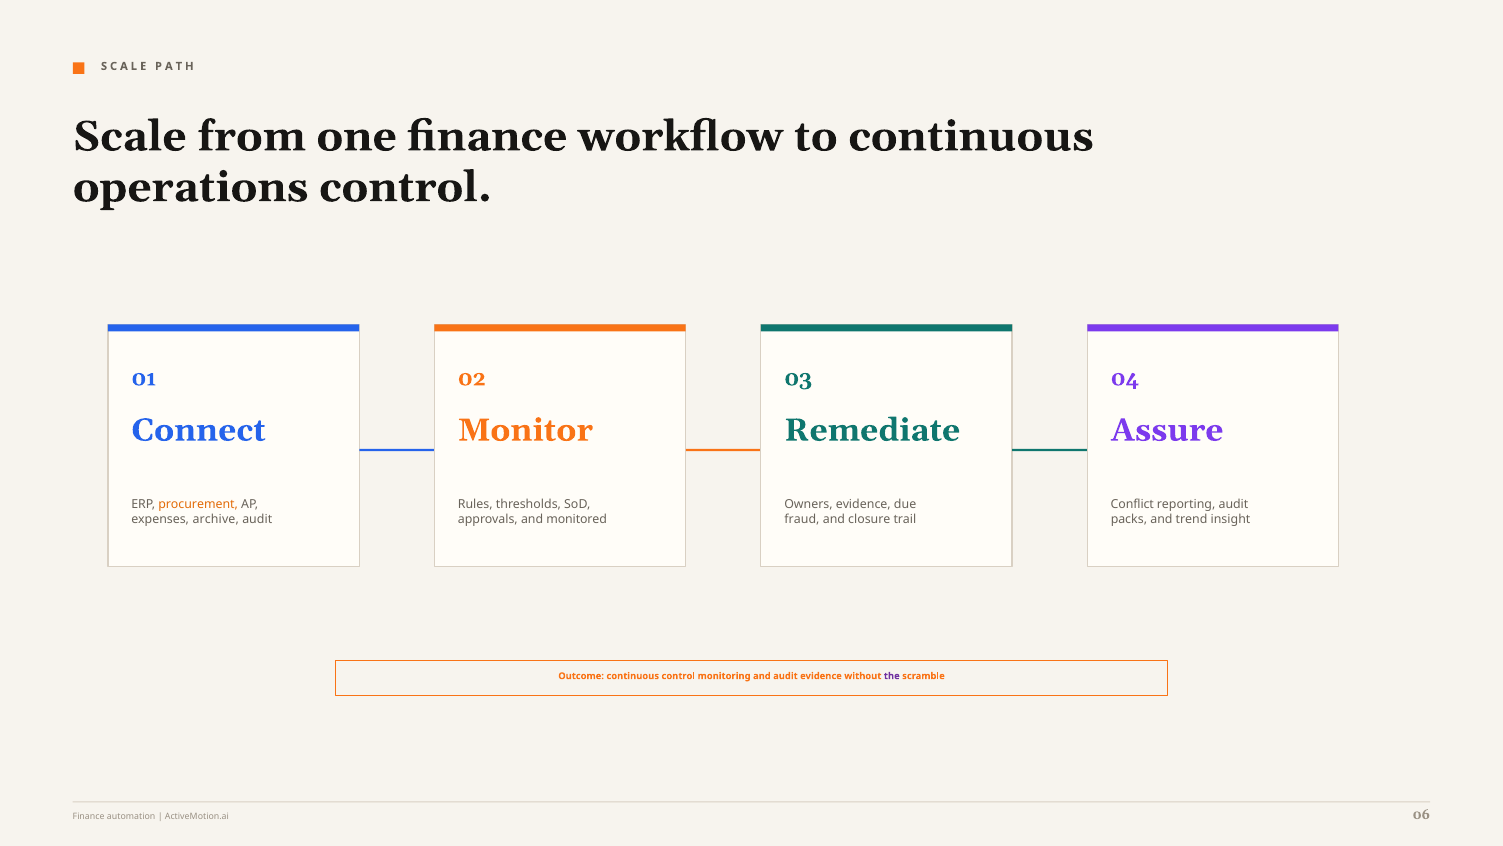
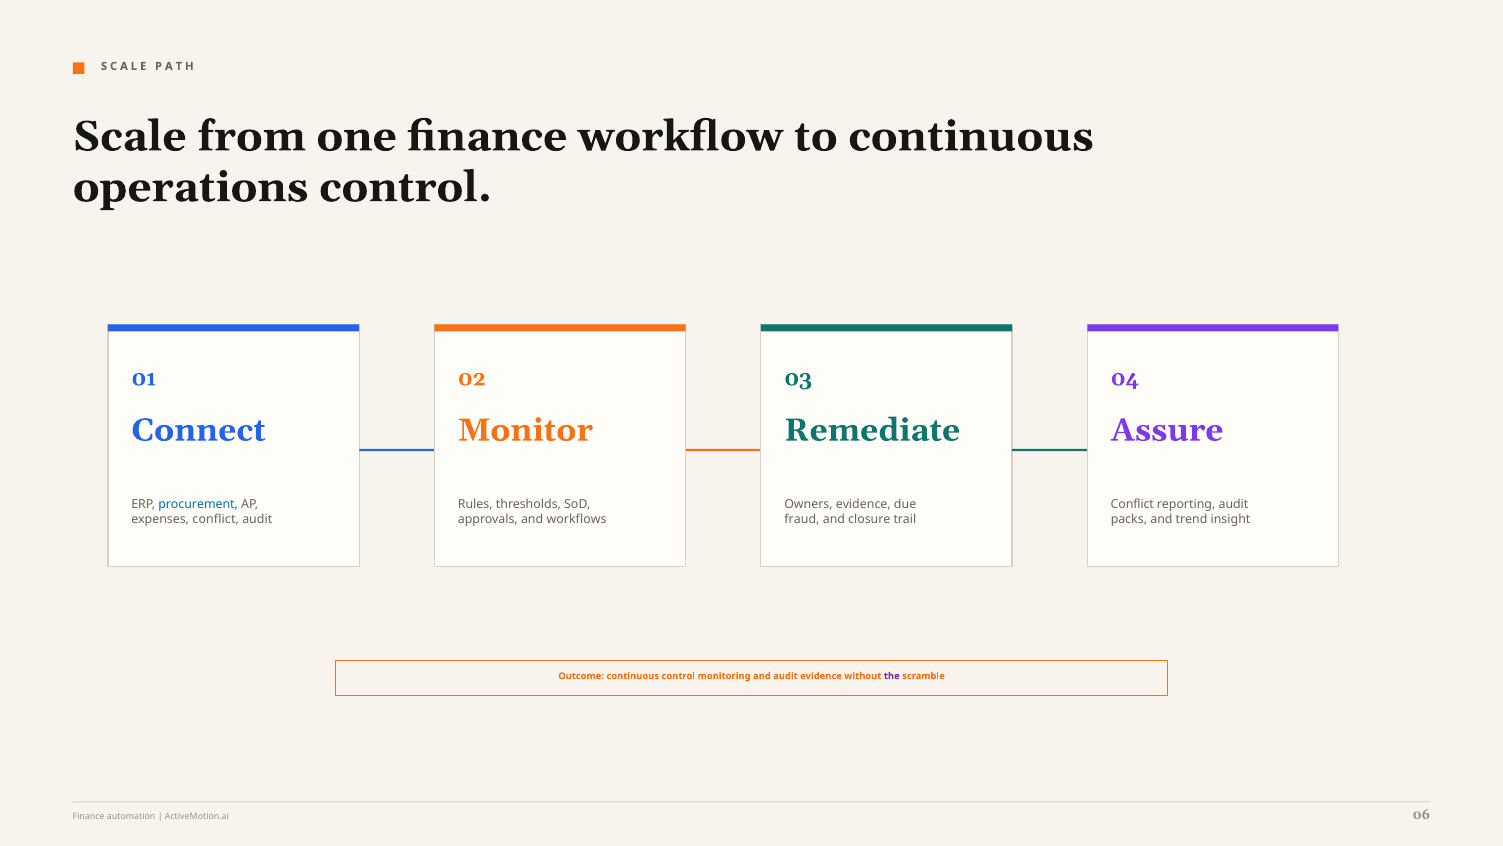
procurement colour: orange -> blue
expenses archive: archive -> conflict
monitored: monitored -> workflows
